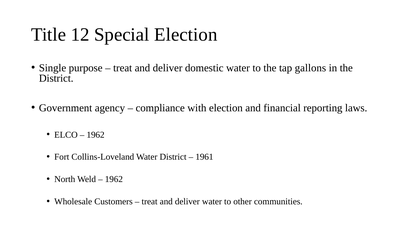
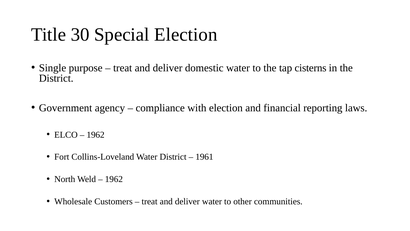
12: 12 -> 30
gallons: gallons -> cisterns
